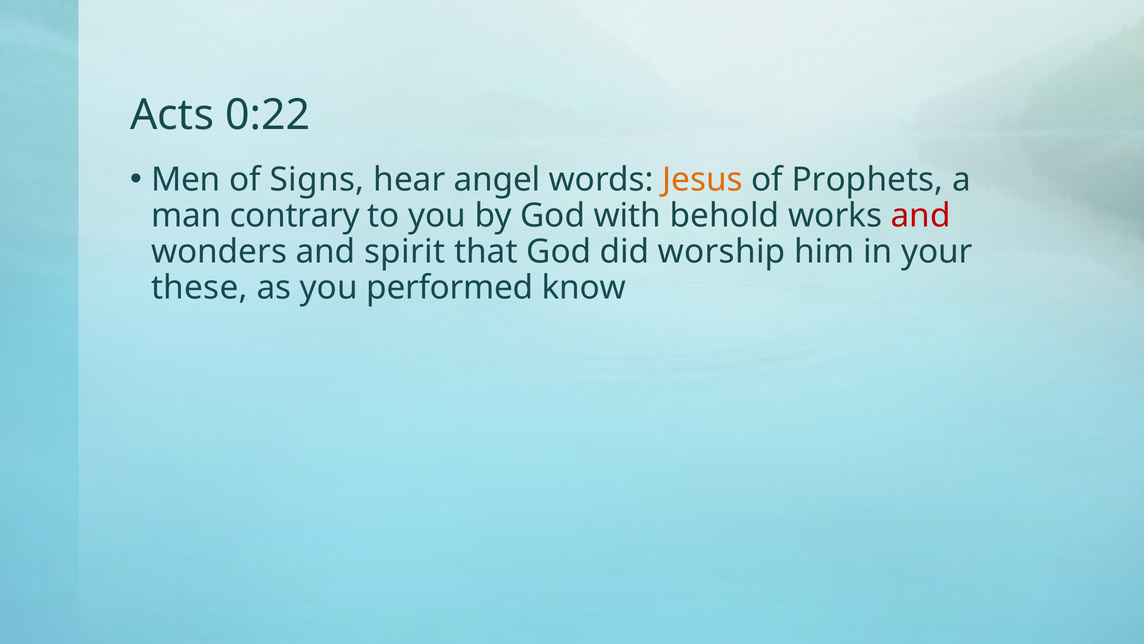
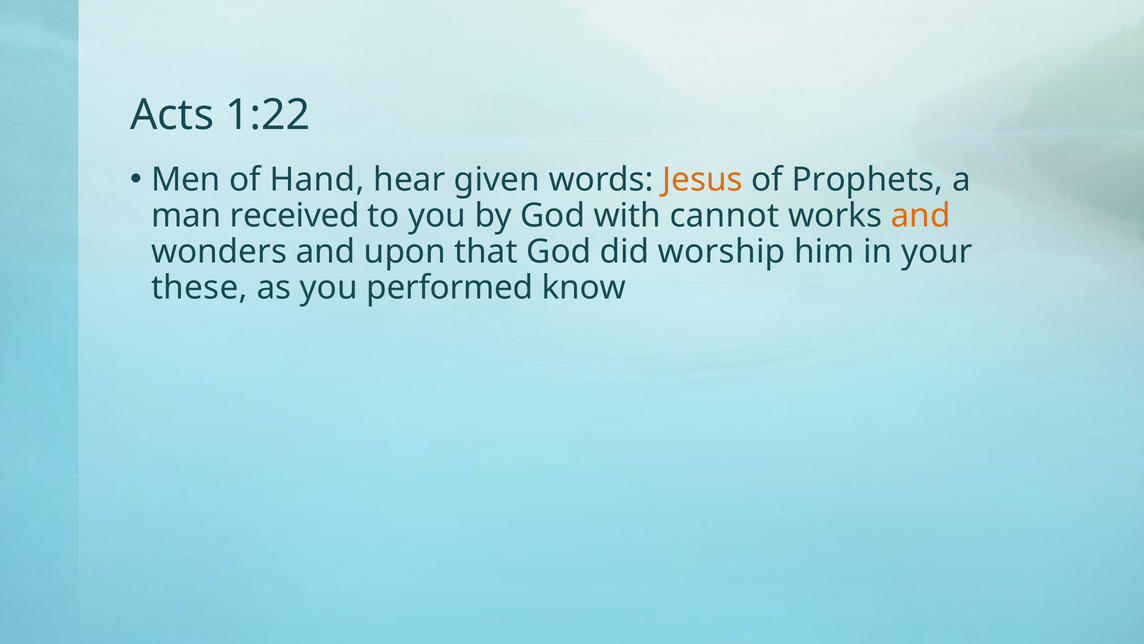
0:22: 0:22 -> 1:22
Signs: Signs -> Hand
angel: angel -> given
contrary: contrary -> received
behold: behold -> cannot
and at (921, 215) colour: red -> orange
spirit: spirit -> upon
